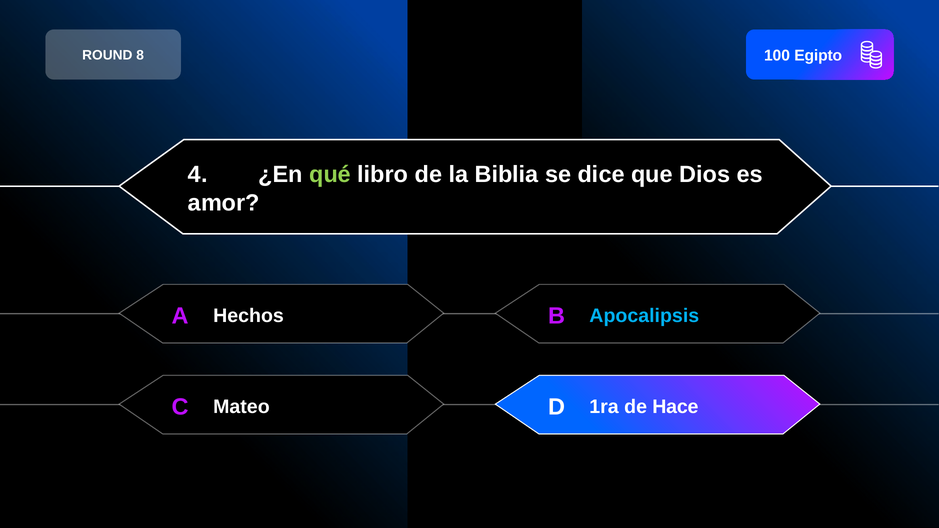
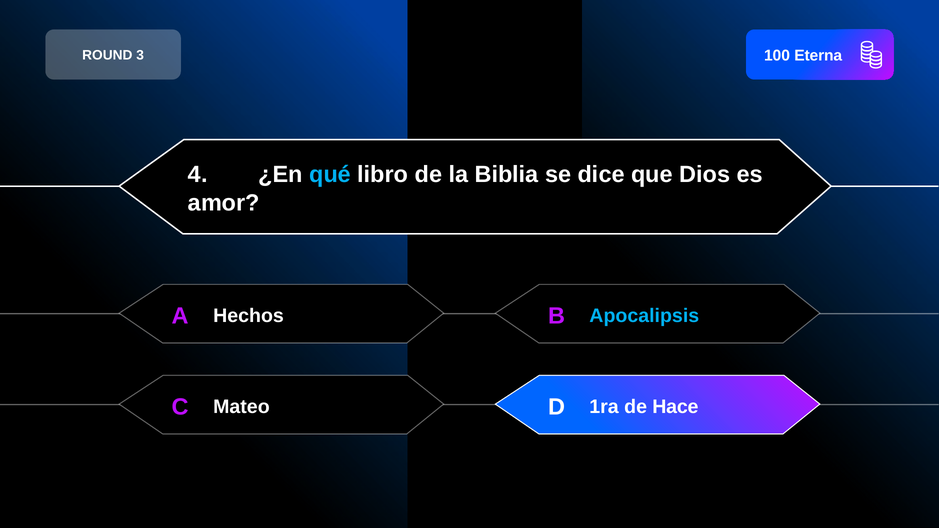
Egipto: Egipto -> Eterna
8: 8 -> 3
qué colour: light green -> light blue
